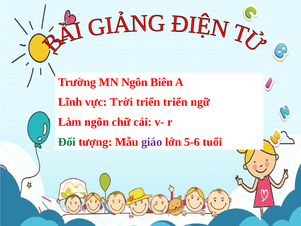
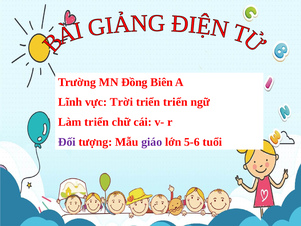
MN Ngôn: Ngôn -> Đồng
Làm ngôn: ngôn -> triển
Đối colour: green -> purple
